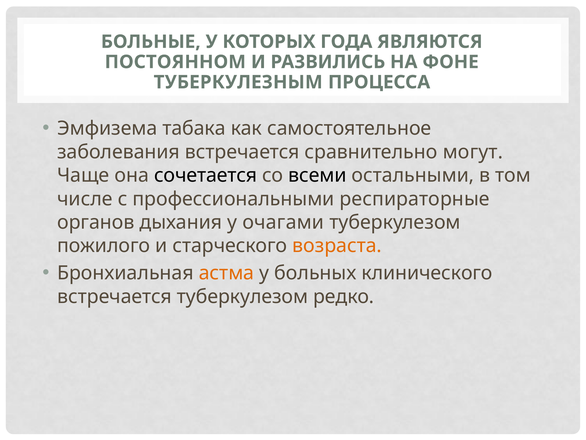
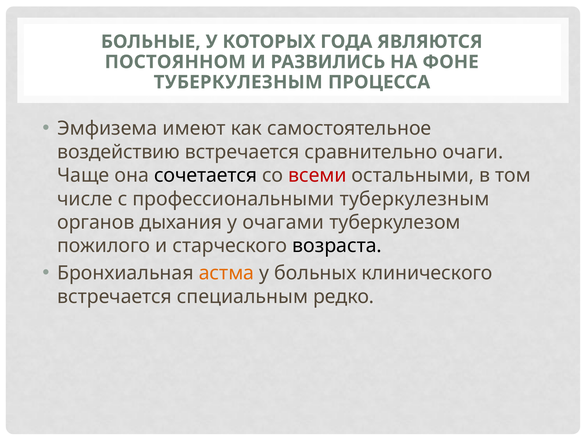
табака: табака -> имеют
заболевания: заболевания -> воздействию
могут: могут -> очаги
всеми colour: black -> red
профессиональными респираторные: респираторные -> туберкулезным
возраста colour: orange -> black
туберкулезом: туберкулезом -> специальным
